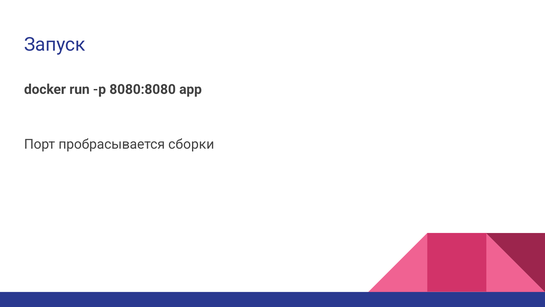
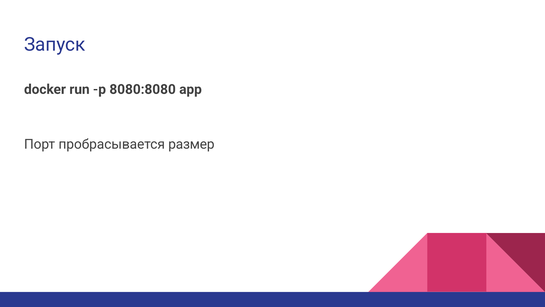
сборки: сборки -> размер
